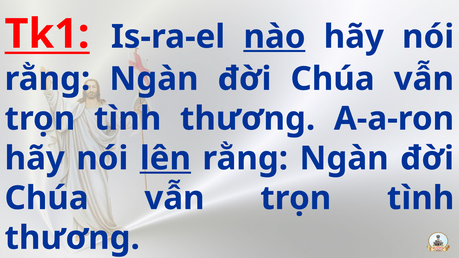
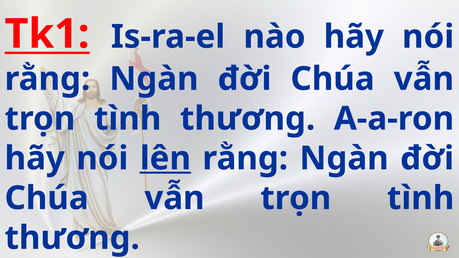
nào underline: present -> none
